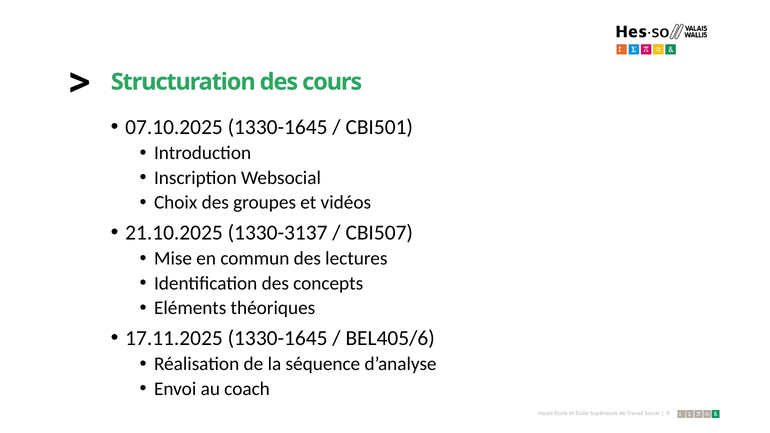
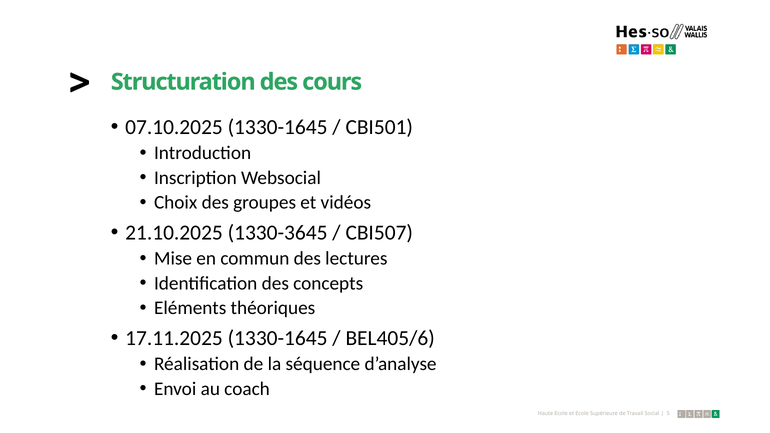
1330-3137: 1330-3137 -> 1330-3645
